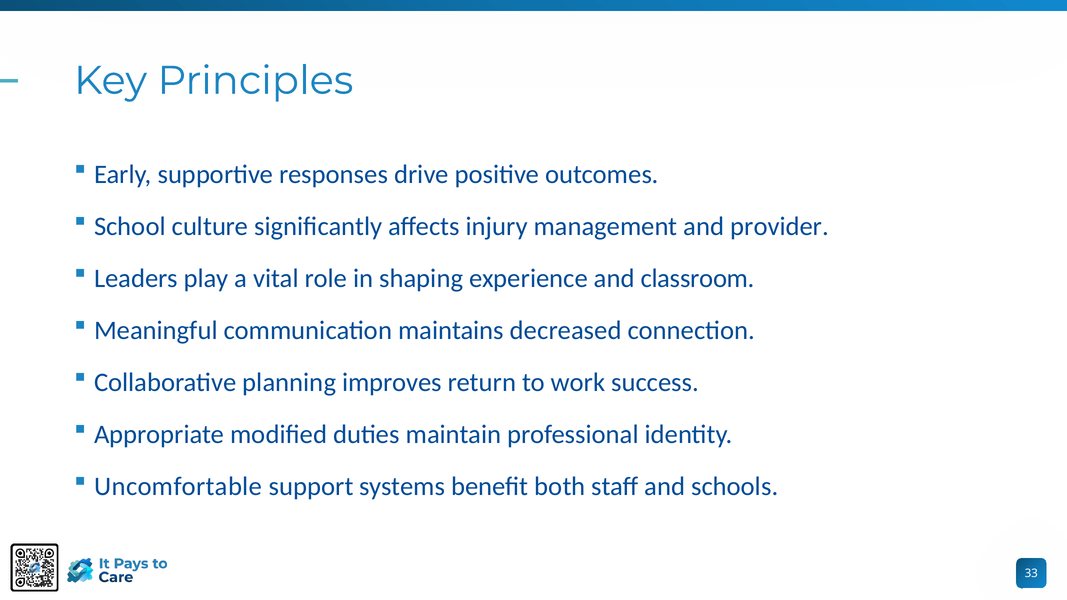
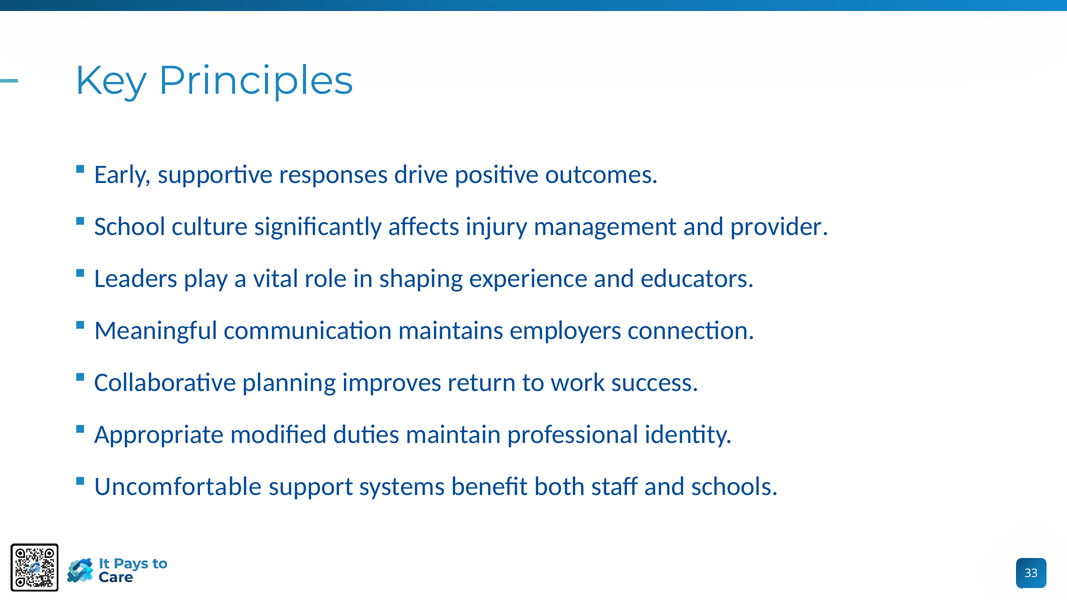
classroom: classroom -> educators
decreased: decreased -> employers
